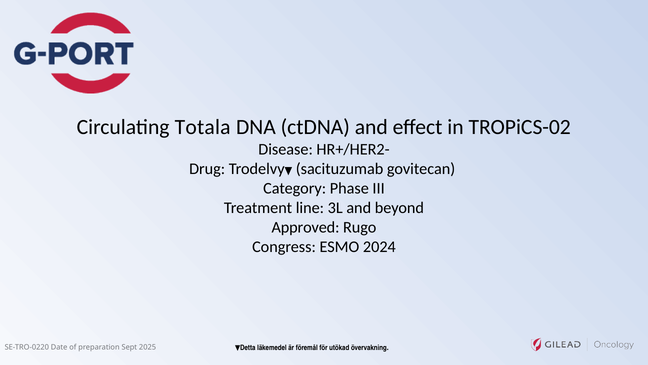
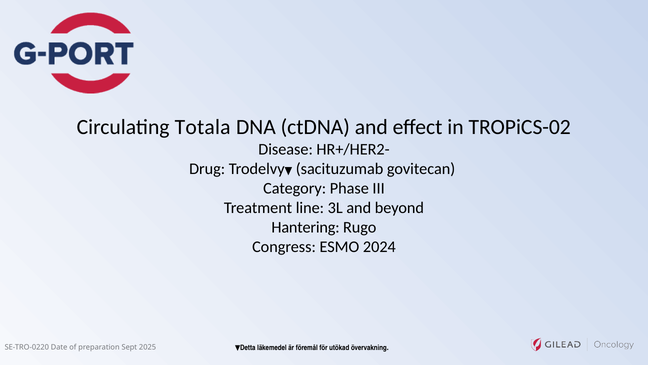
Approved: Approved -> Hantering
